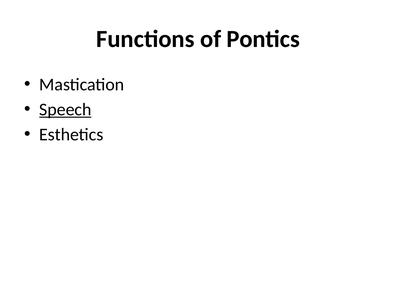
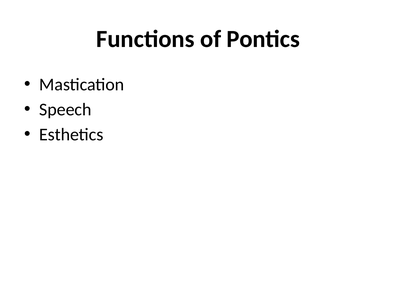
Speech underline: present -> none
